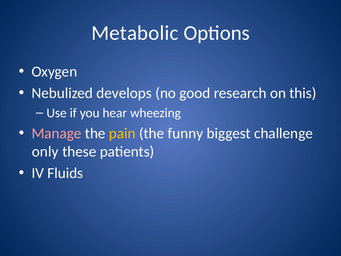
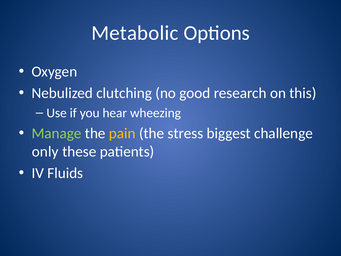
develops: develops -> clutching
Manage colour: pink -> light green
funny: funny -> stress
